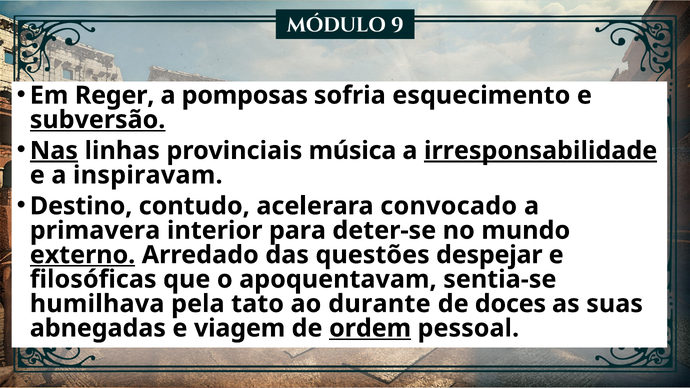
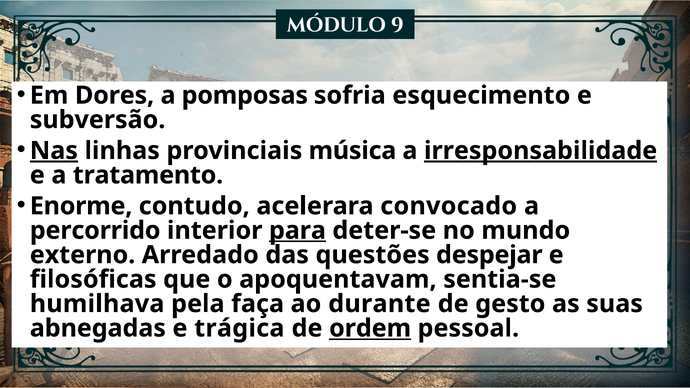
Reger: Reger -> Dores
subversão underline: present -> none
inspiravam: inspiravam -> tratamento
Destino: Destino -> Enorme
primavera: primavera -> percorrido
para underline: none -> present
externo underline: present -> none
tato: tato -> faça
doces: doces -> gesto
viagem: viagem -> trágica
